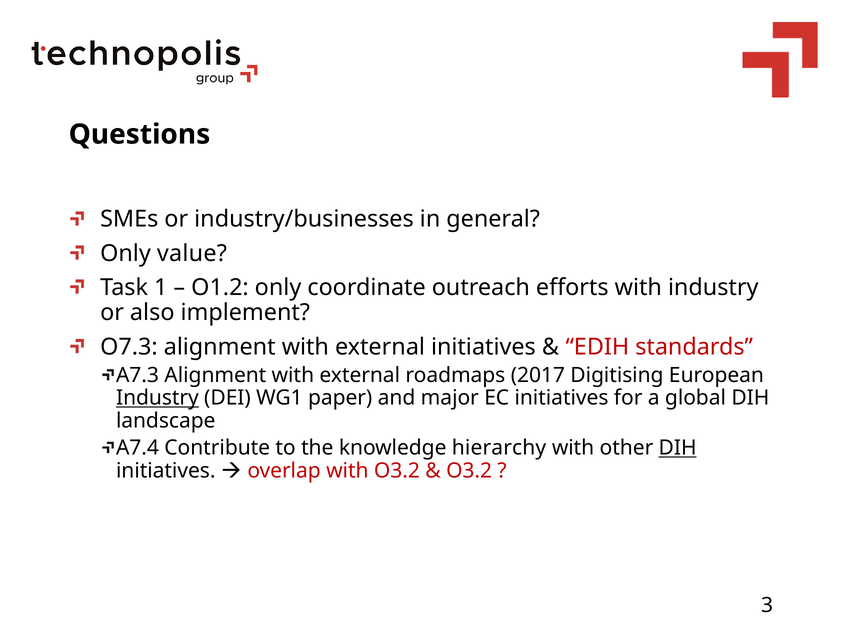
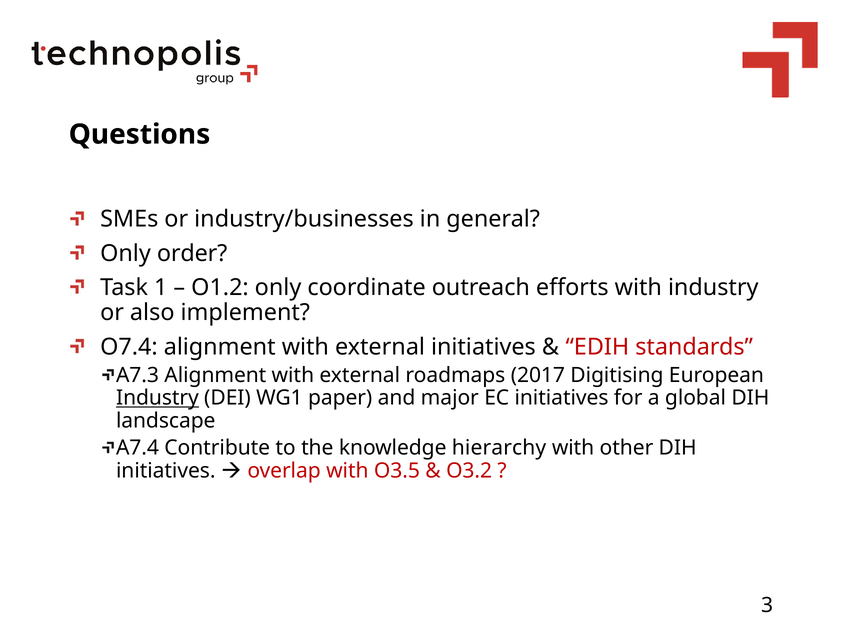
value: value -> order
O7.3: O7.3 -> O7.4
DIH at (678, 448) underline: present -> none
with O3.2: O3.2 -> O3.5
